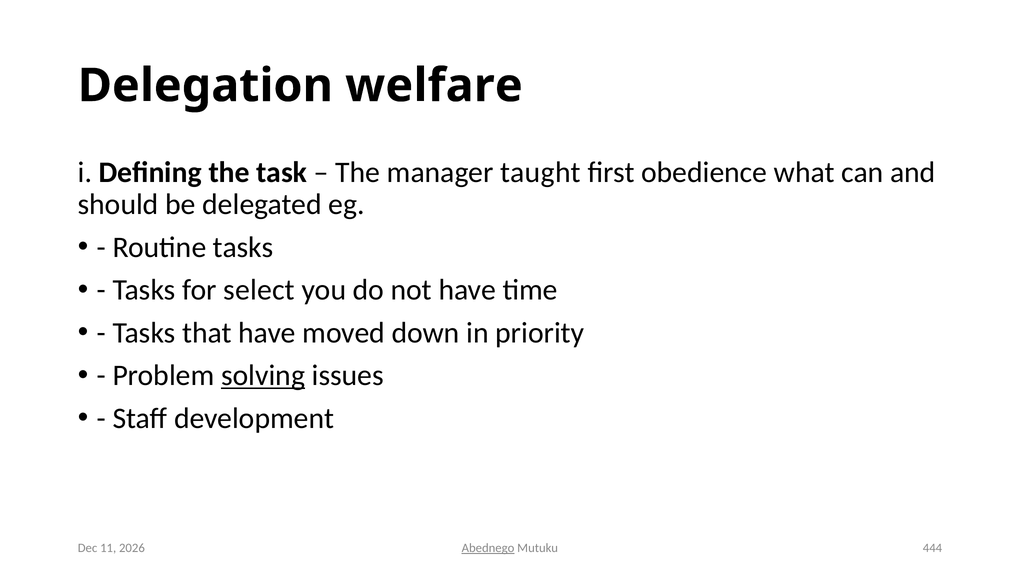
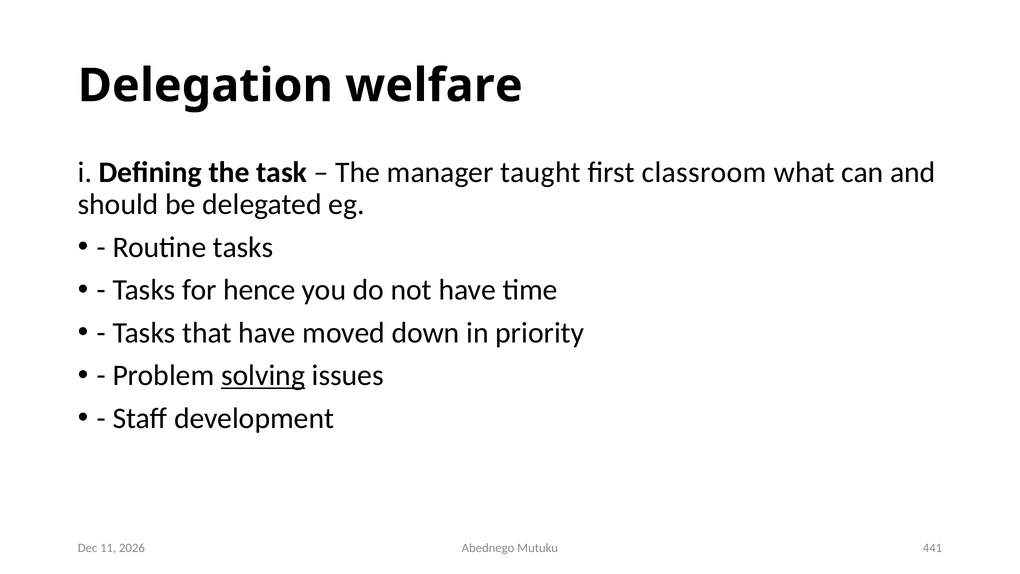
obedience: obedience -> classroom
select: select -> hence
Abednego underline: present -> none
444: 444 -> 441
